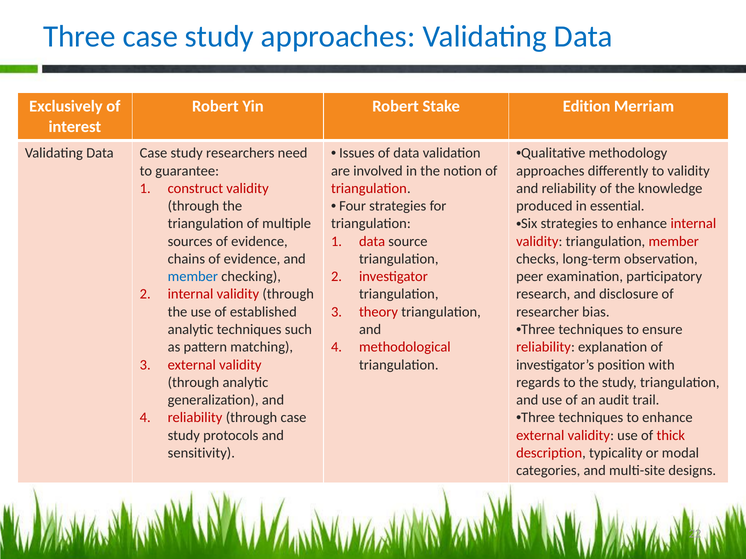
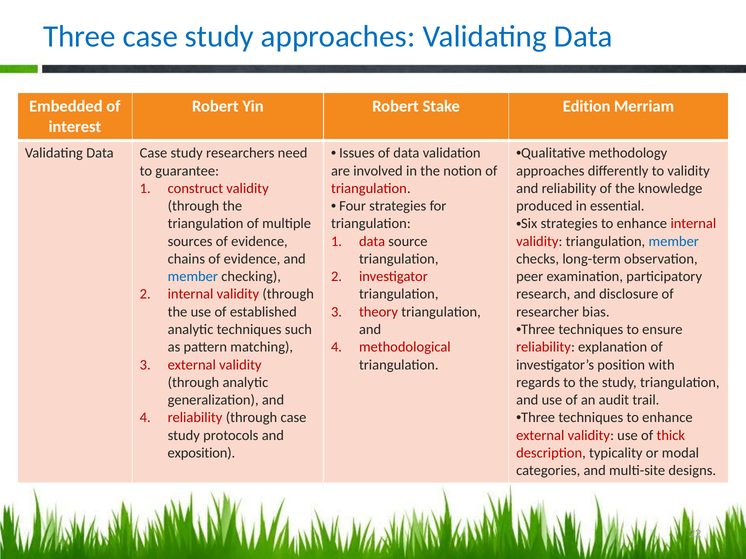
Exclusively: Exclusively -> Embedded
member at (674, 242) colour: red -> blue
sensitivity: sensitivity -> exposition
